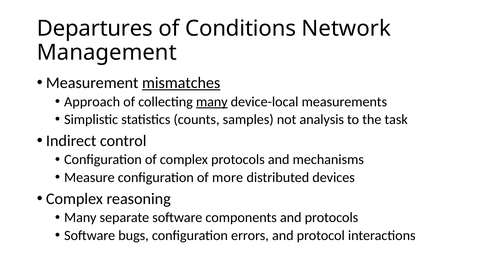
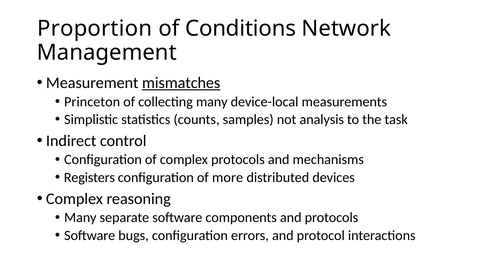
Departures: Departures -> Proportion
Approach: Approach -> Princeton
many at (212, 102) underline: present -> none
Measure: Measure -> Registers
